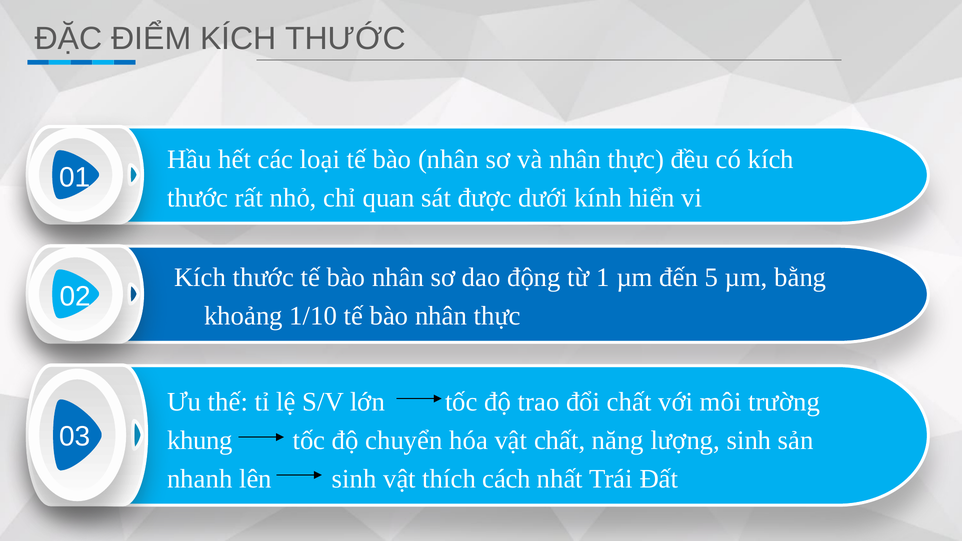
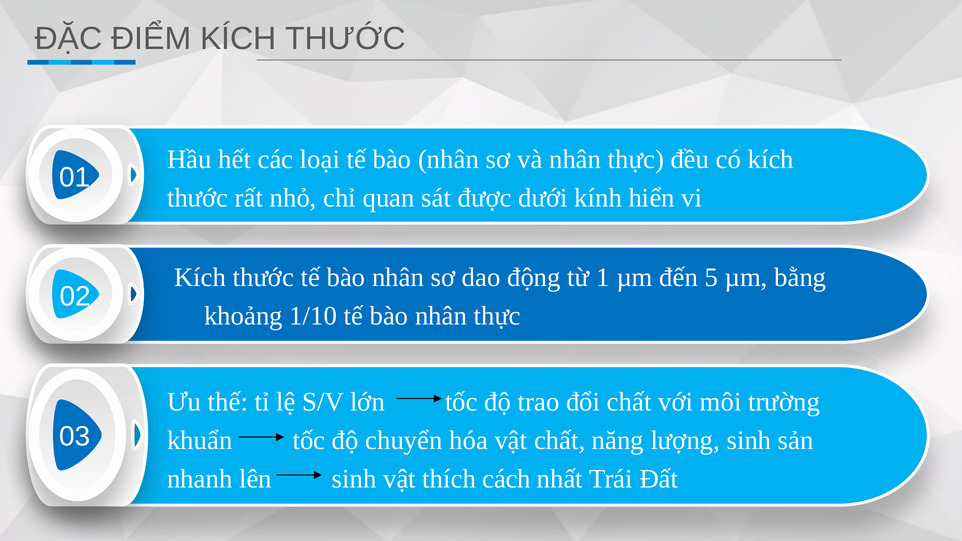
khung: khung -> khuẩn
